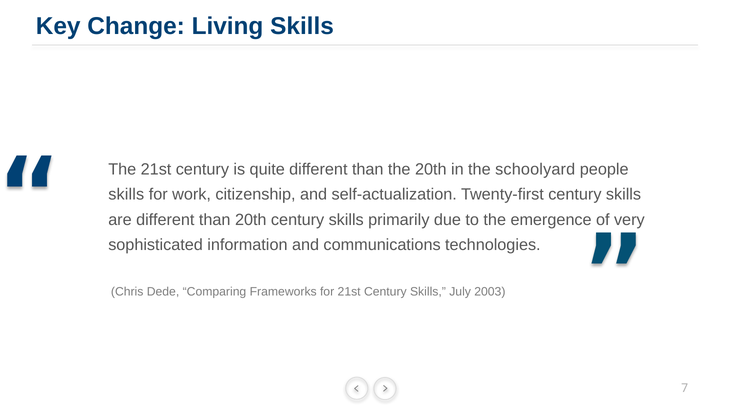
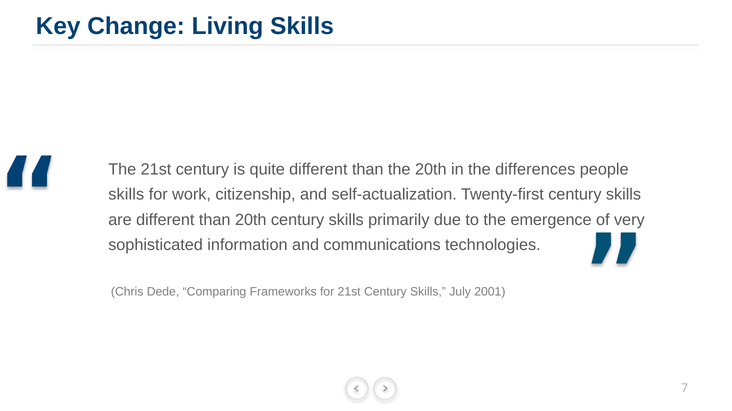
schoolyard: schoolyard -> differences
2003: 2003 -> 2001
